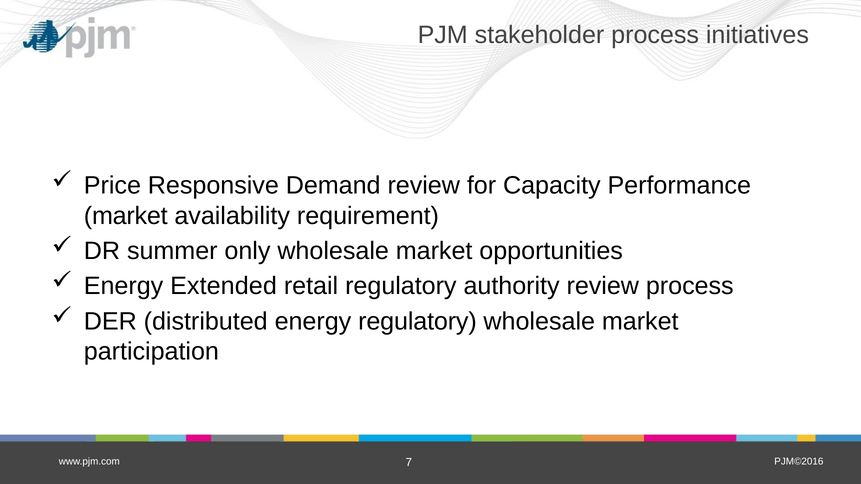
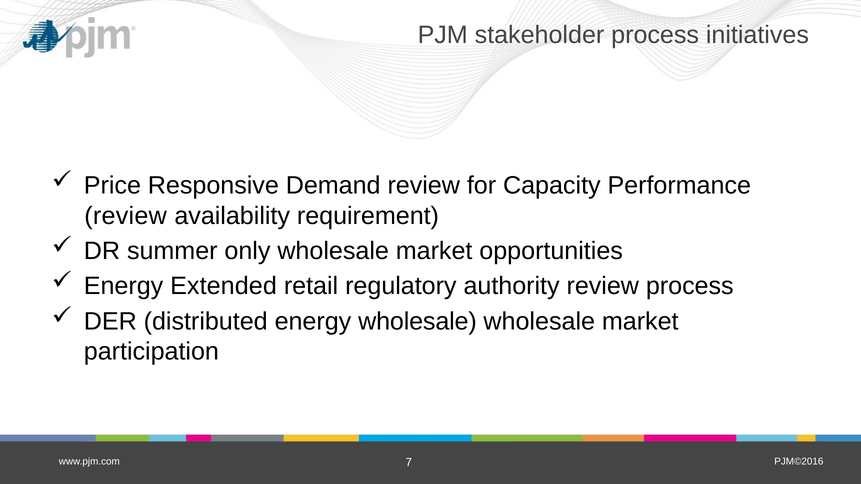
market at (126, 216): market -> review
energy regulatory: regulatory -> wholesale
